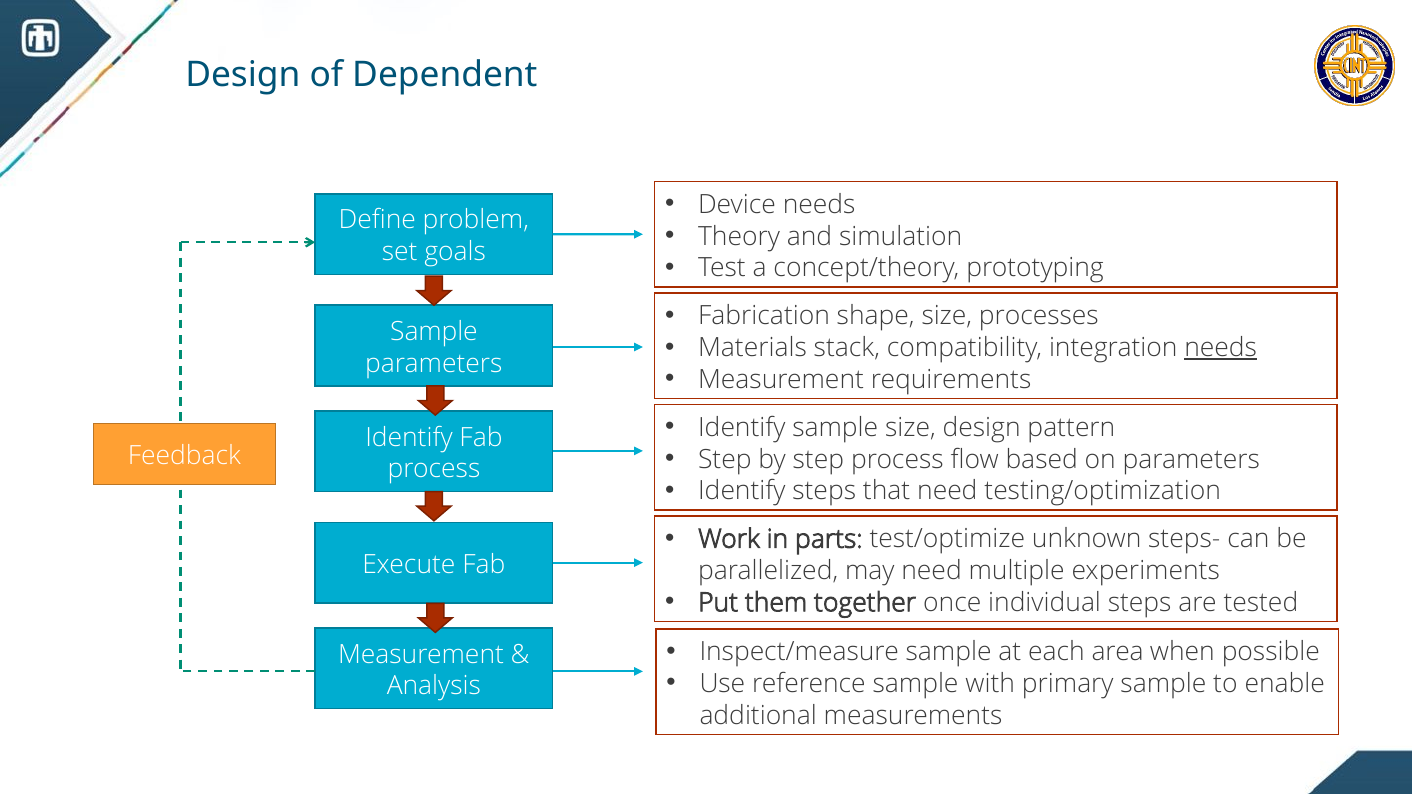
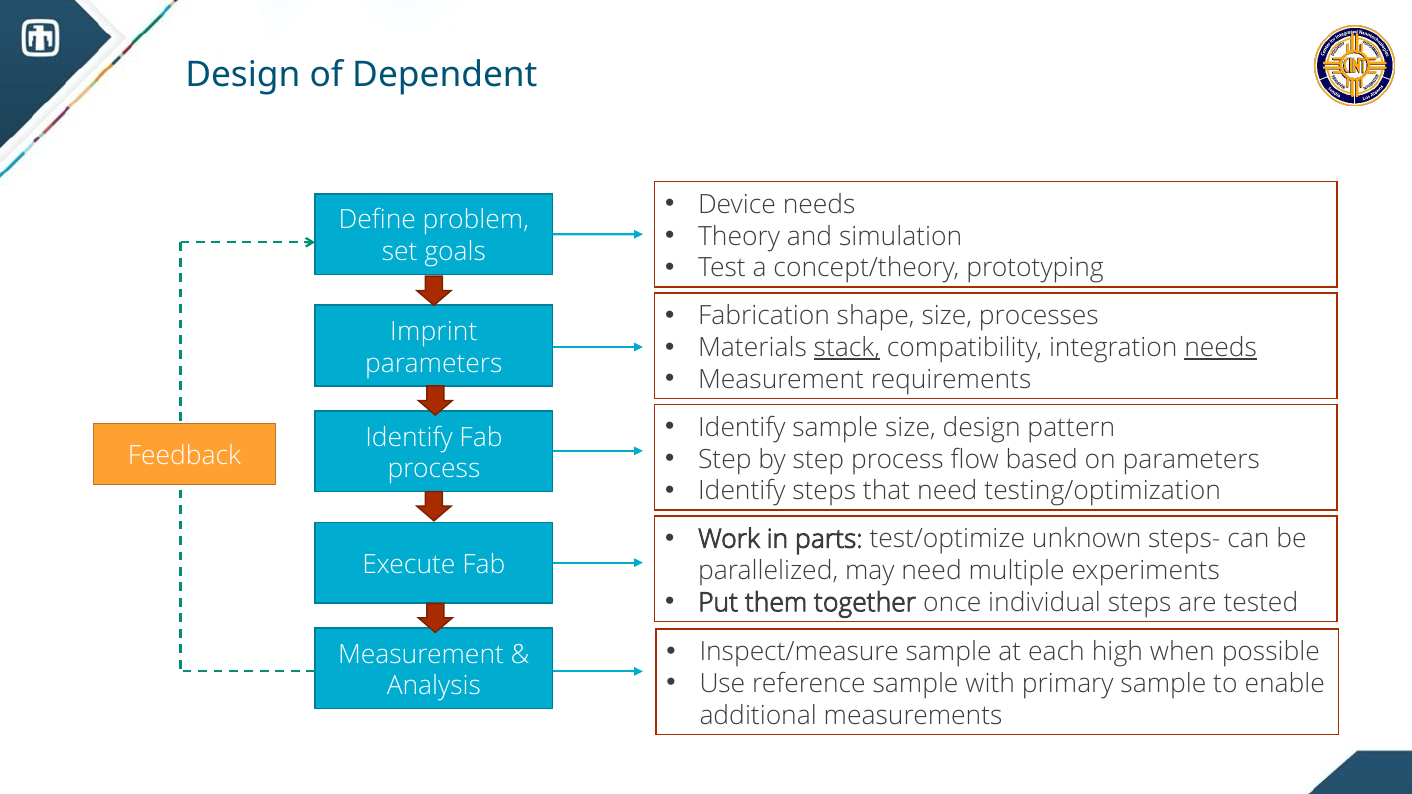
Sample at (434, 332): Sample -> Imprint
stack underline: none -> present
area: area -> high
